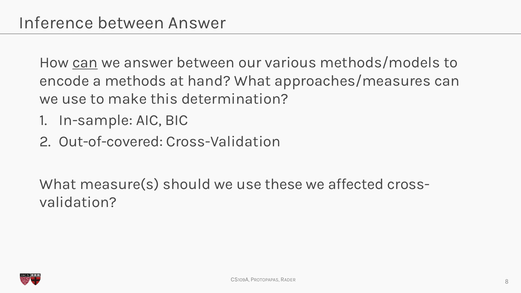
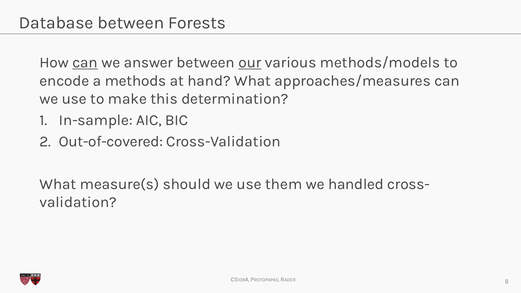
Inference: Inference -> Database
between Answer: Answer -> Forests
our underline: none -> present
these: these -> them
affected: affected -> handled
